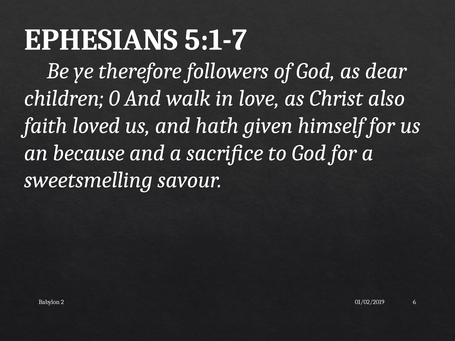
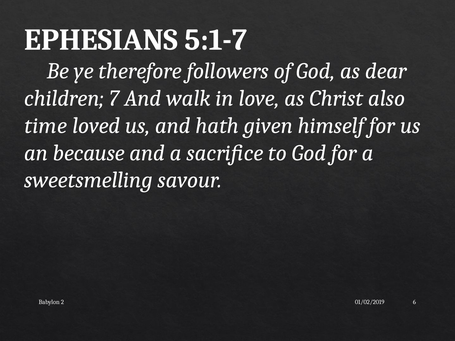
0: 0 -> 7
faith: faith -> time
